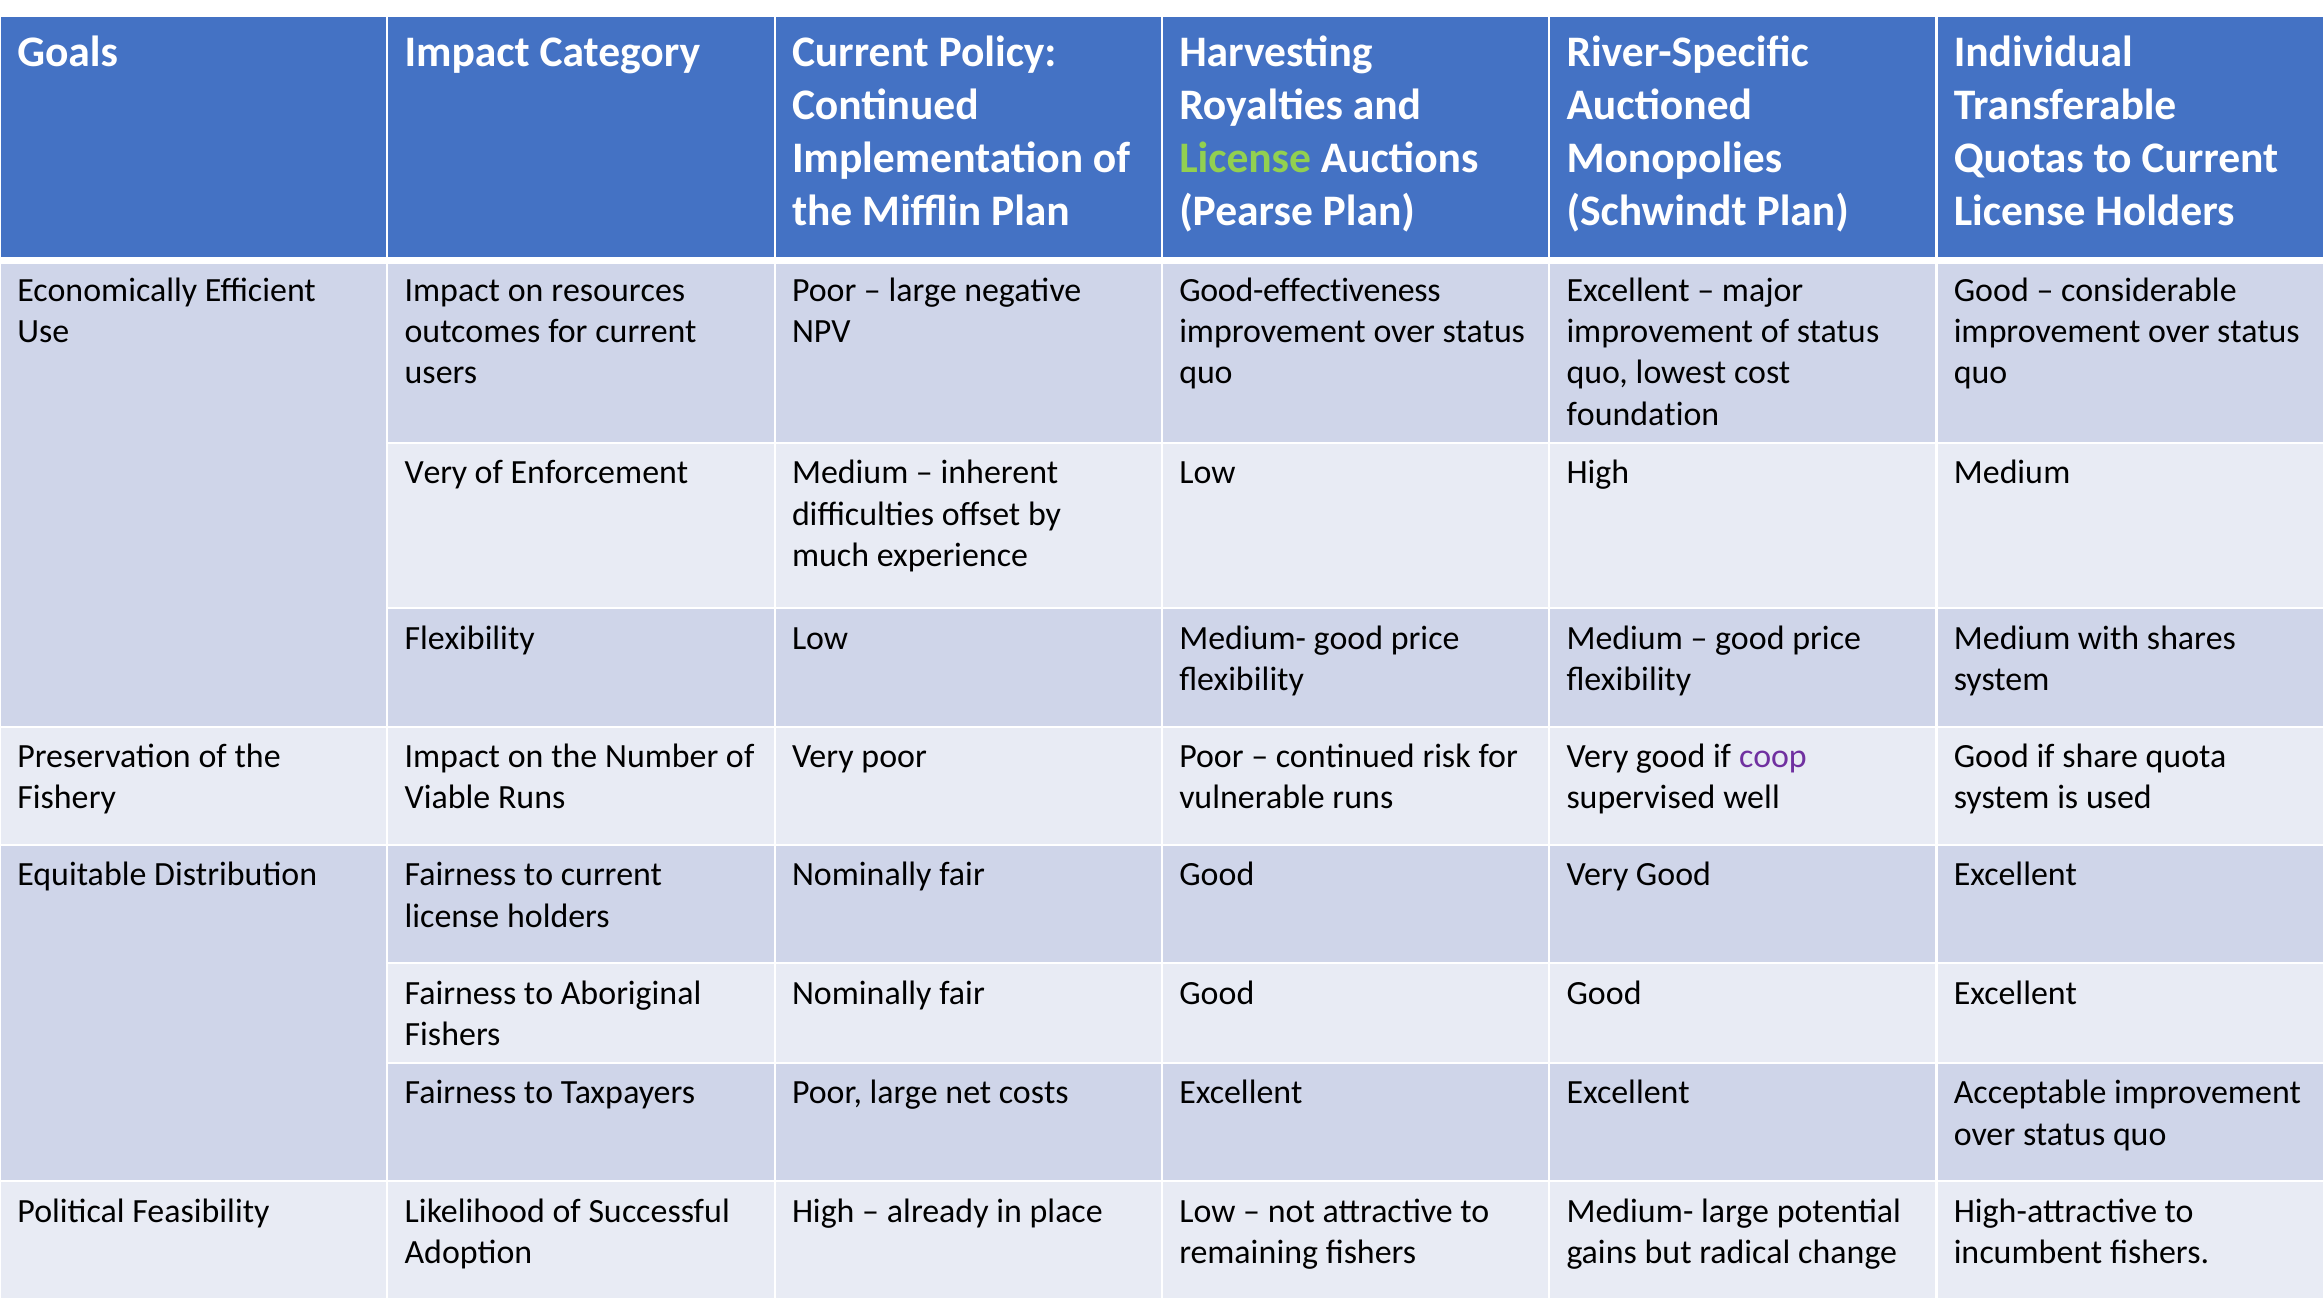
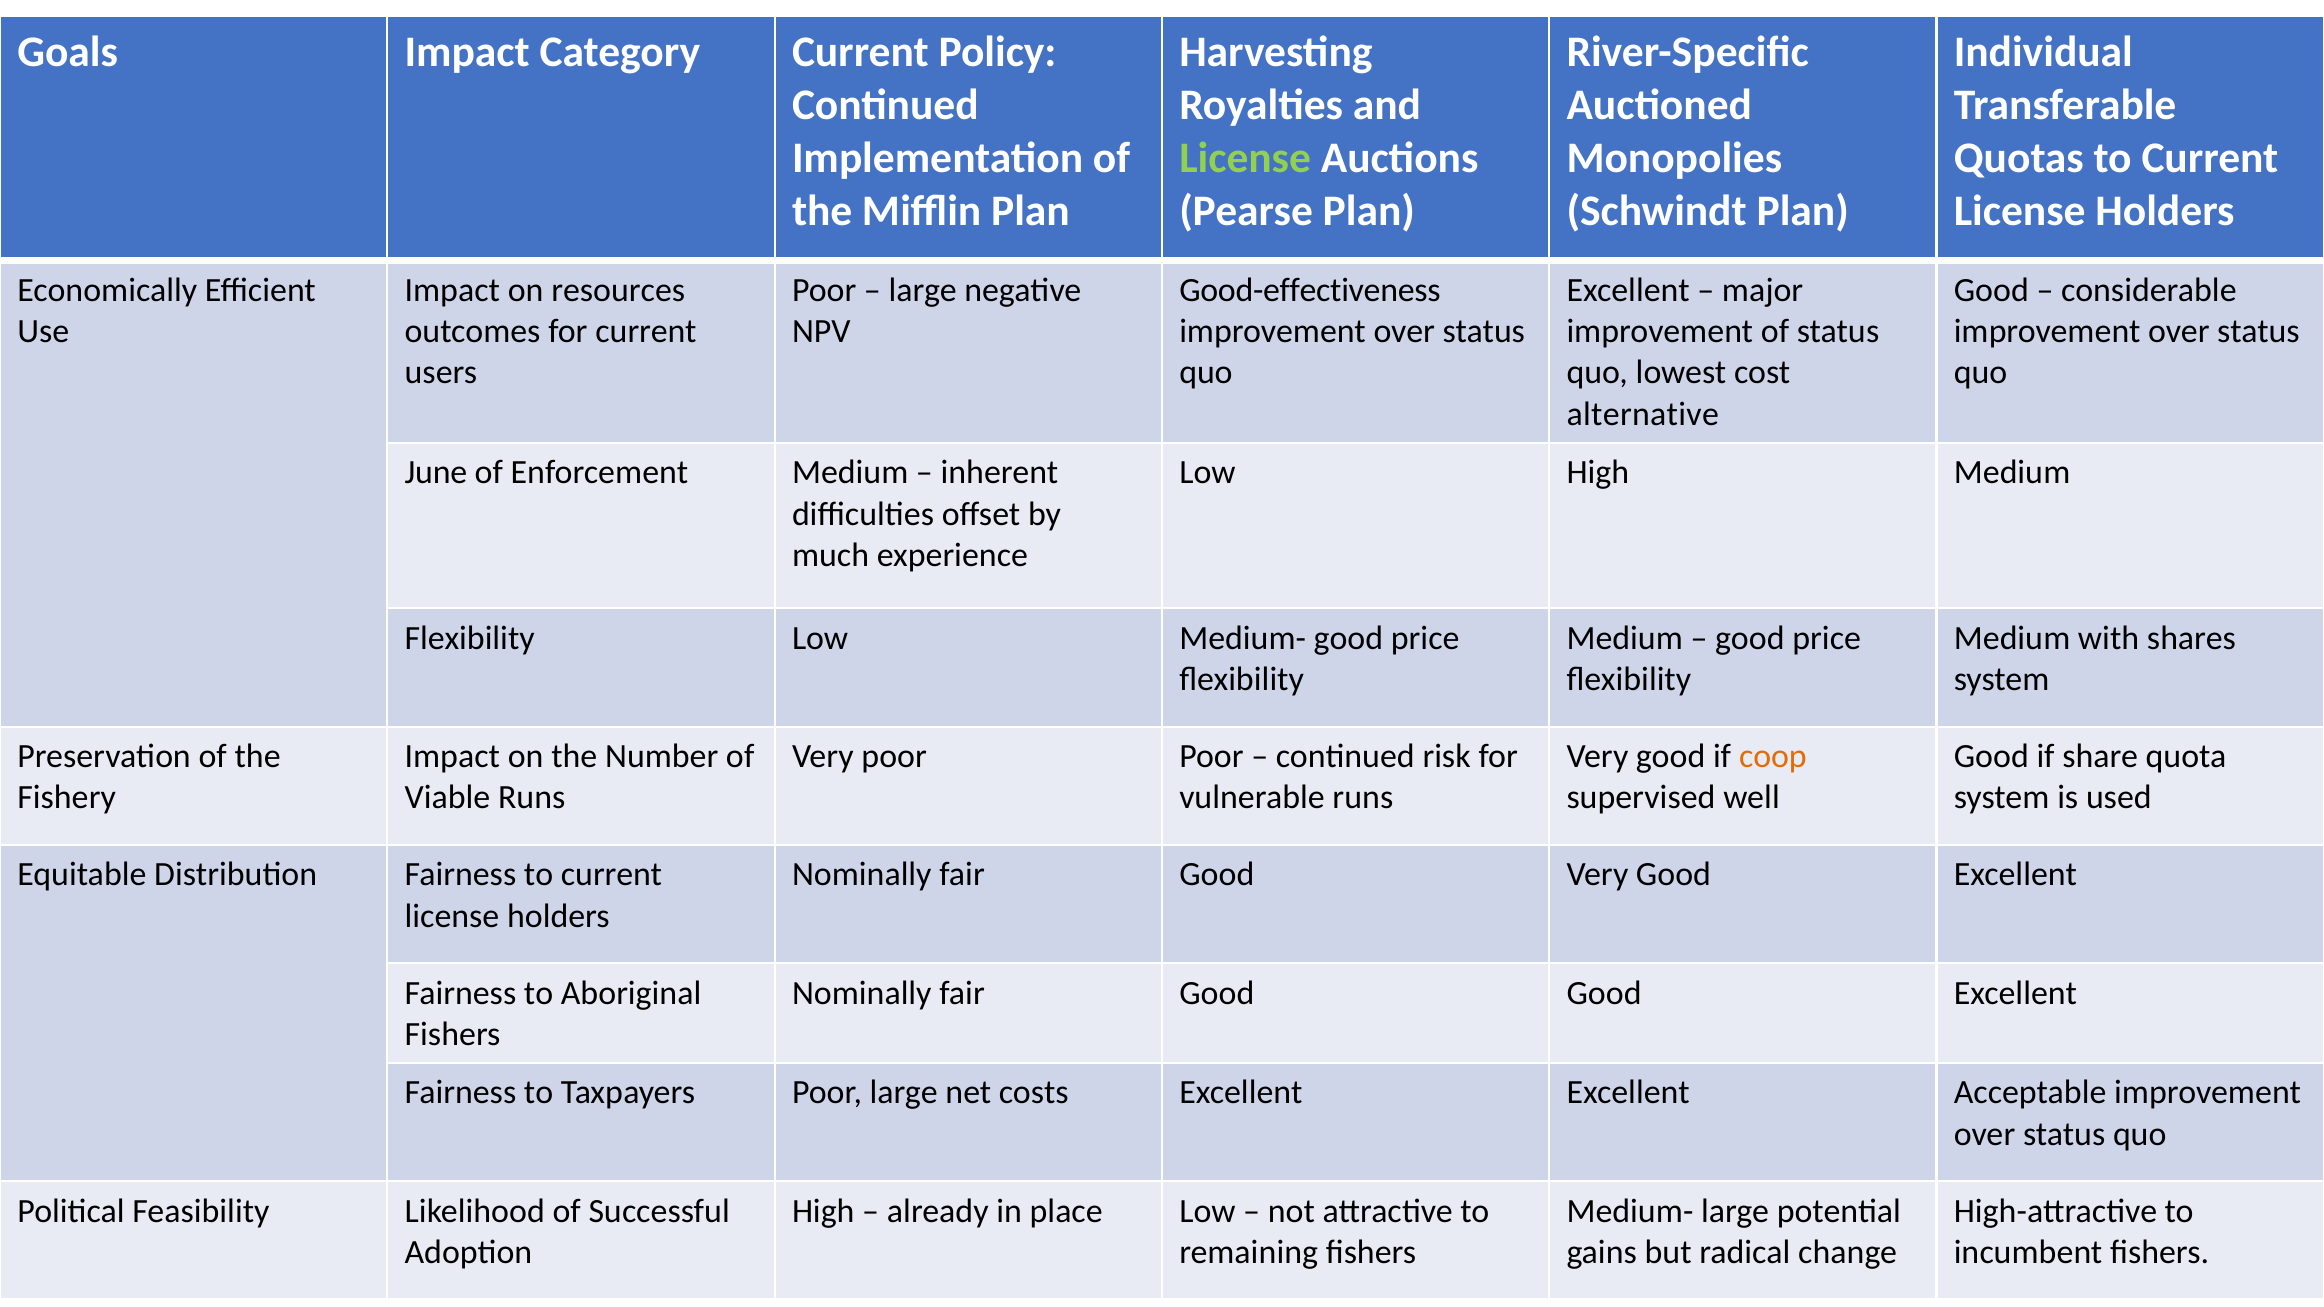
foundation: foundation -> alternative
Very at (436, 473): Very -> June
coop colour: purple -> orange
